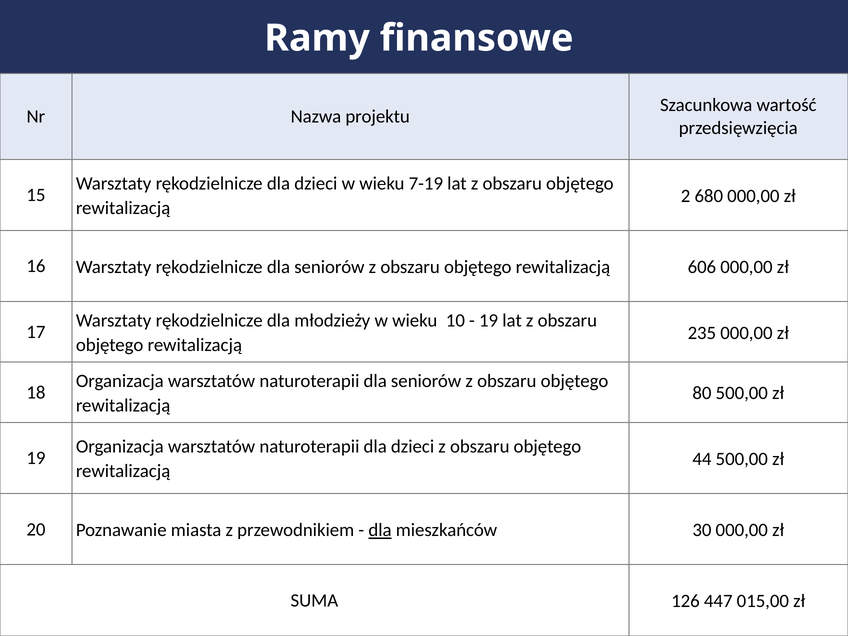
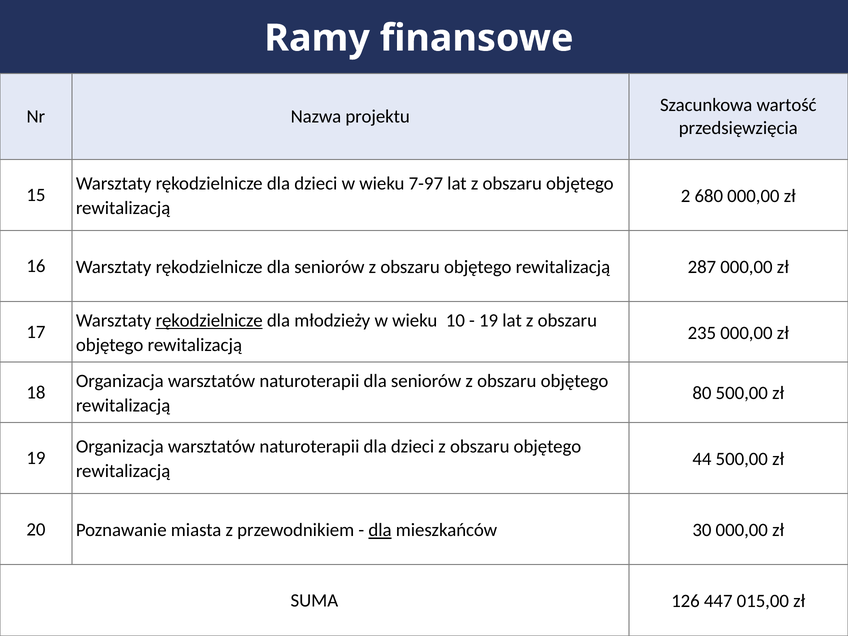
7-19: 7-19 -> 7-97
606: 606 -> 287
rękodzielnicze at (209, 321) underline: none -> present
